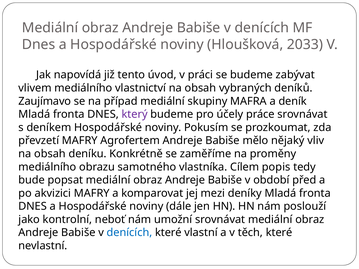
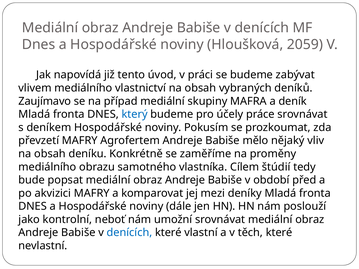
2033: 2033 -> 2059
který colour: purple -> blue
popis: popis -> štúdií
